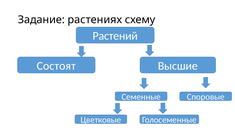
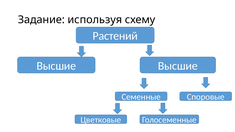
растениях: растениях -> используя
Состоят at (56, 66): Состоят -> Высшие
